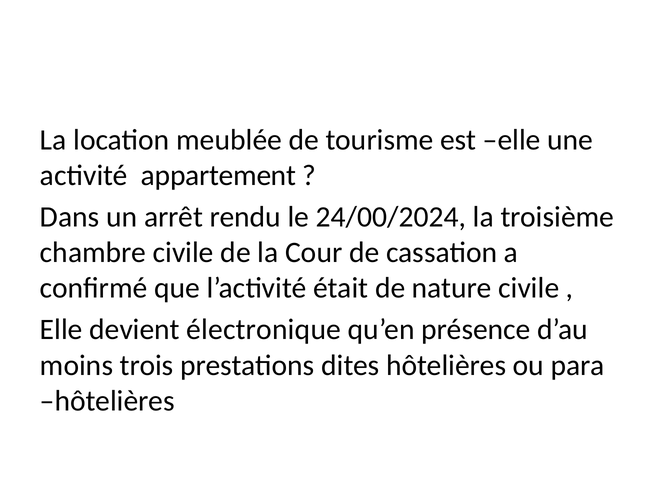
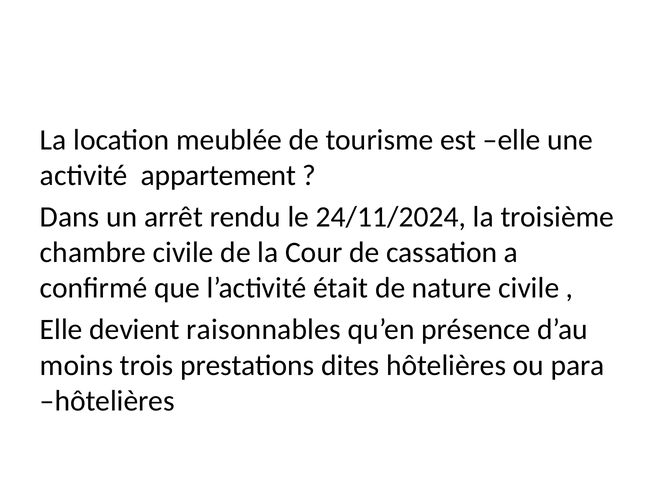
24/00/2024: 24/00/2024 -> 24/11/2024
électronique: électronique -> raisonnables
